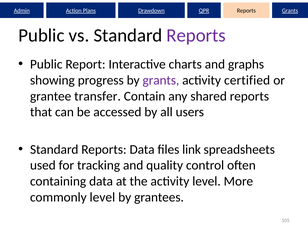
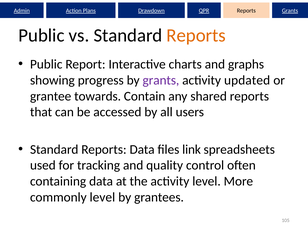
Reports at (196, 35) colour: purple -> orange
certified: certified -> updated
transfer: transfer -> towards
